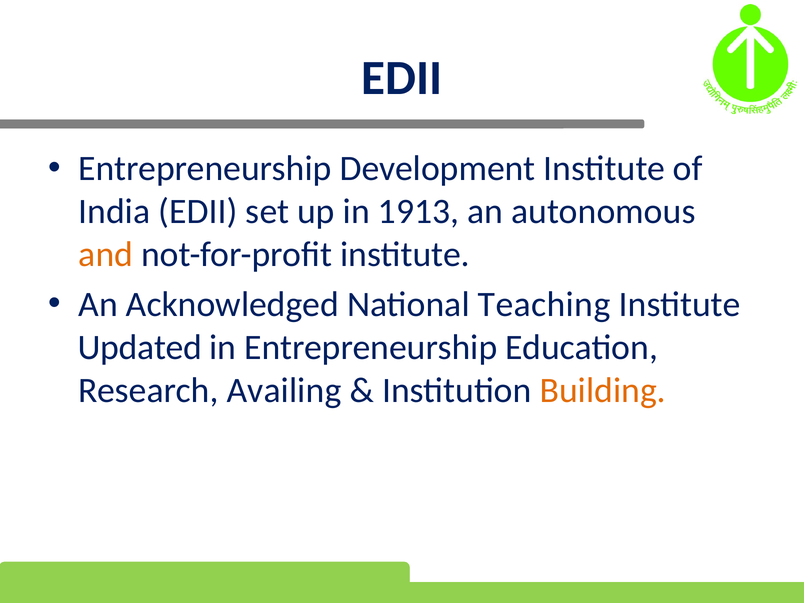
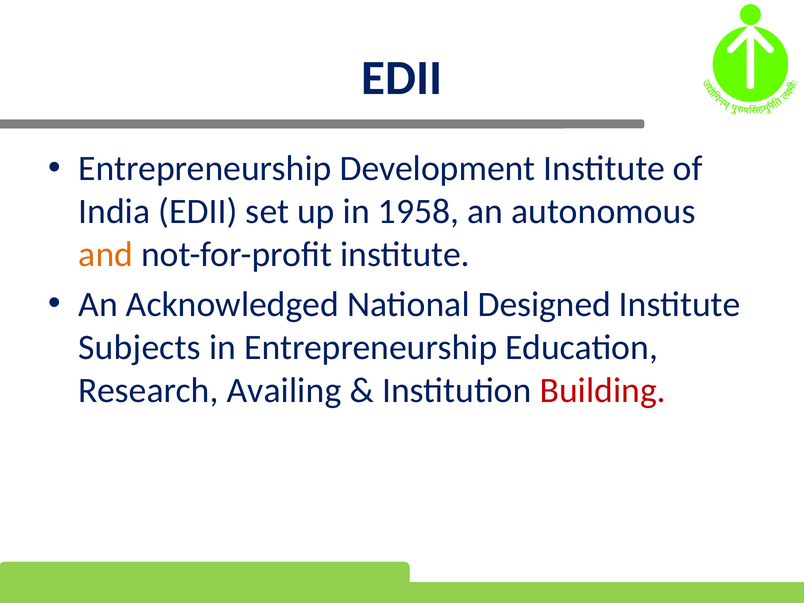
1913: 1913 -> 1958
Teaching: Teaching -> Designed
Updated: Updated -> Subjects
Building colour: orange -> red
